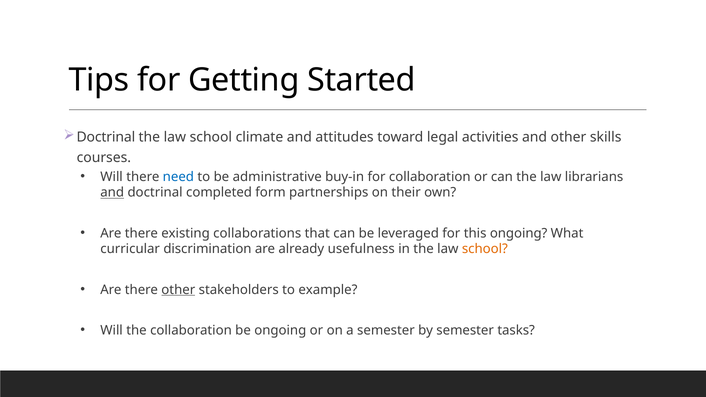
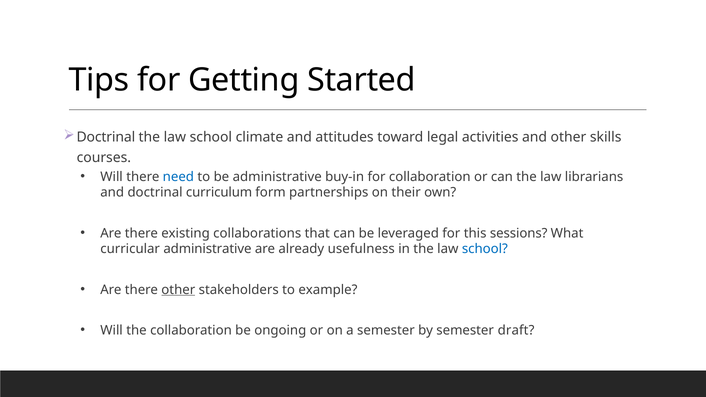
and at (112, 193) underline: present -> none
completed: completed -> curriculum
this ongoing: ongoing -> sessions
curricular discrimination: discrimination -> administrative
school at (485, 249) colour: orange -> blue
tasks: tasks -> draft
